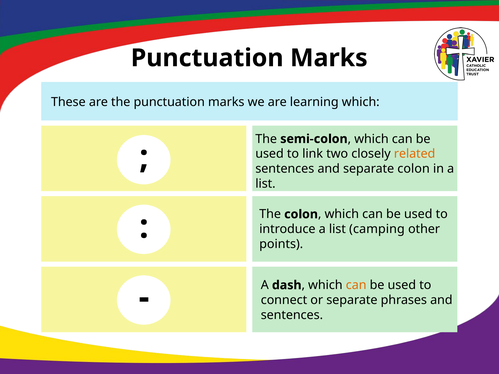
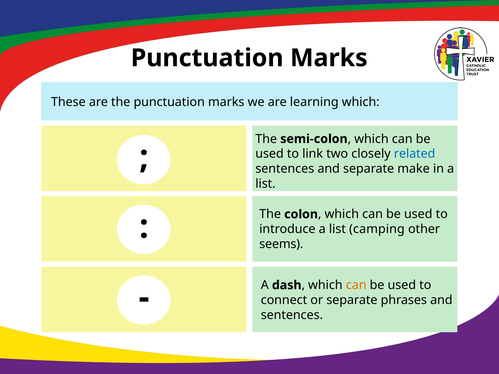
related colour: orange -> blue
separate colon: colon -> make
points: points -> seems
